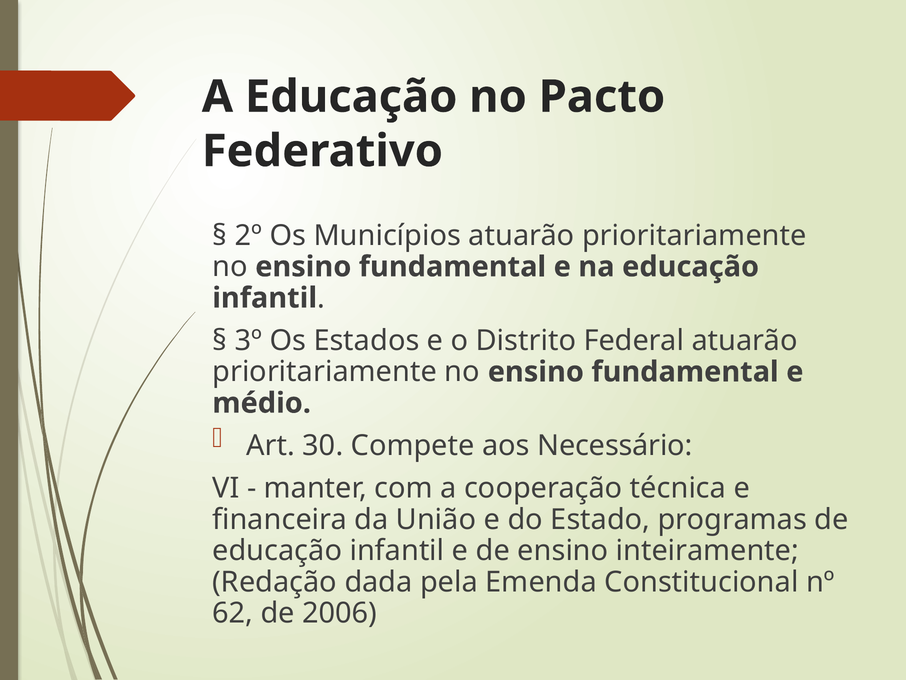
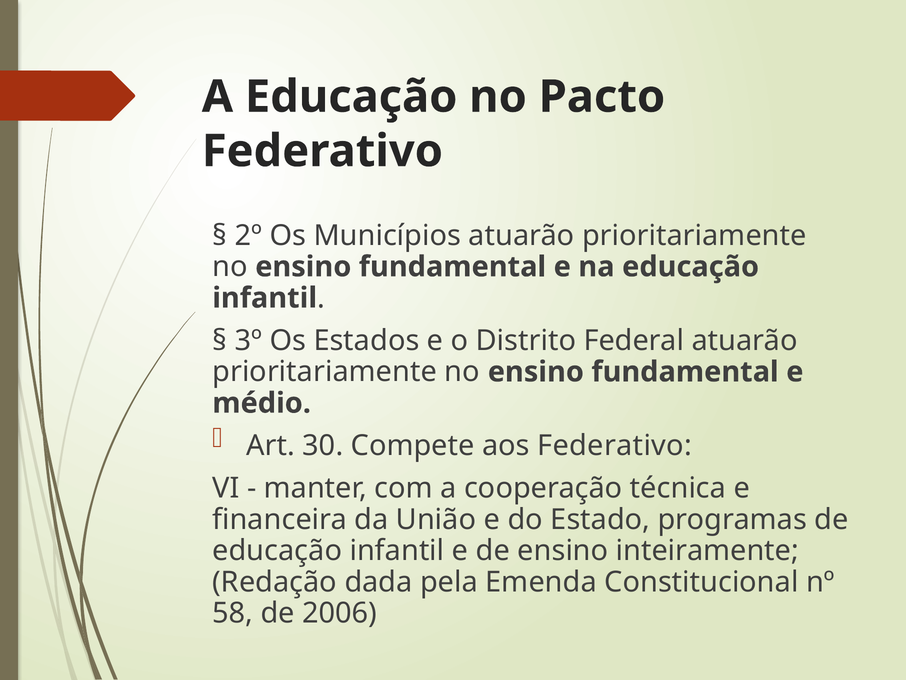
aos Necessário: Necessário -> Federativo
62: 62 -> 58
